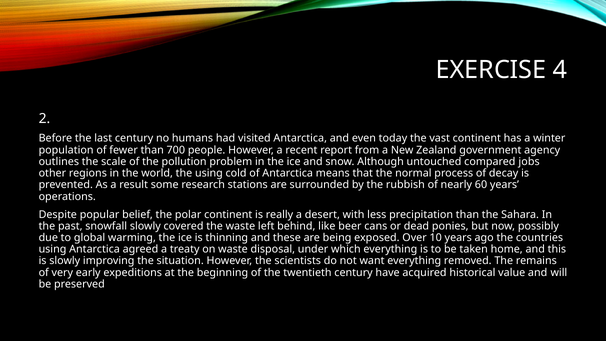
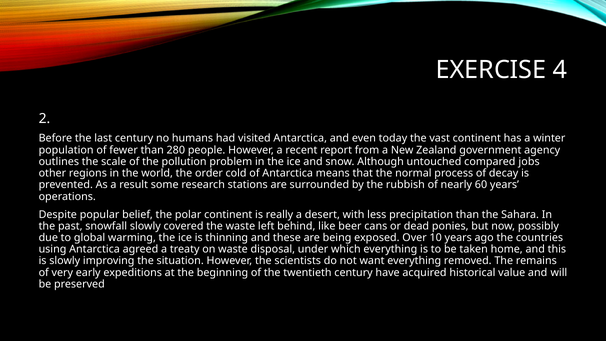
700: 700 -> 280
the using: using -> order
